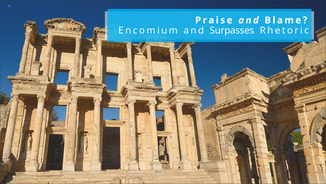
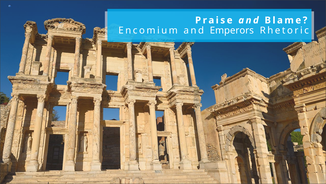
Surpasses: Surpasses -> Emperors
